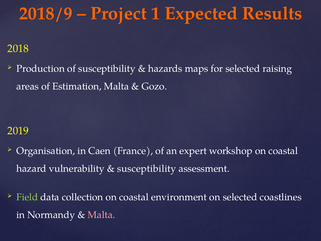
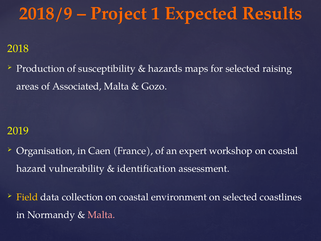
Estimation: Estimation -> Associated
susceptibility at (147, 168): susceptibility -> identification
Field colour: light green -> yellow
